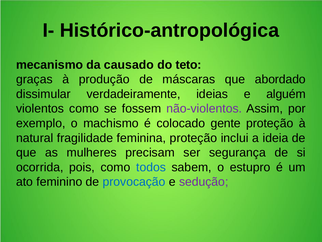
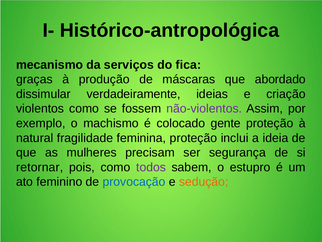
causado: causado -> serviços
teto: teto -> fica
alguém: alguém -> criação
ocorrida: ocorrida -> retornar
todos colour: blue -> purple
sedução colour: purple -> orange
